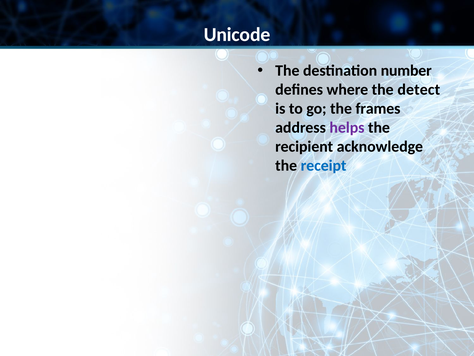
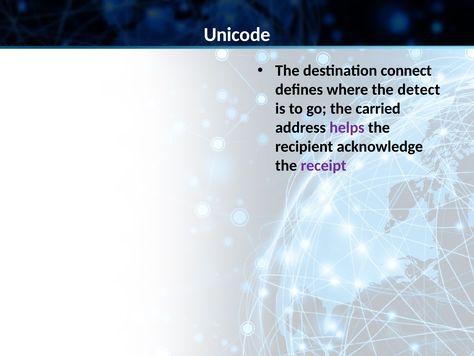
number: number -> connect
frames: frames -> carried
receipt colour: blue -> purple
